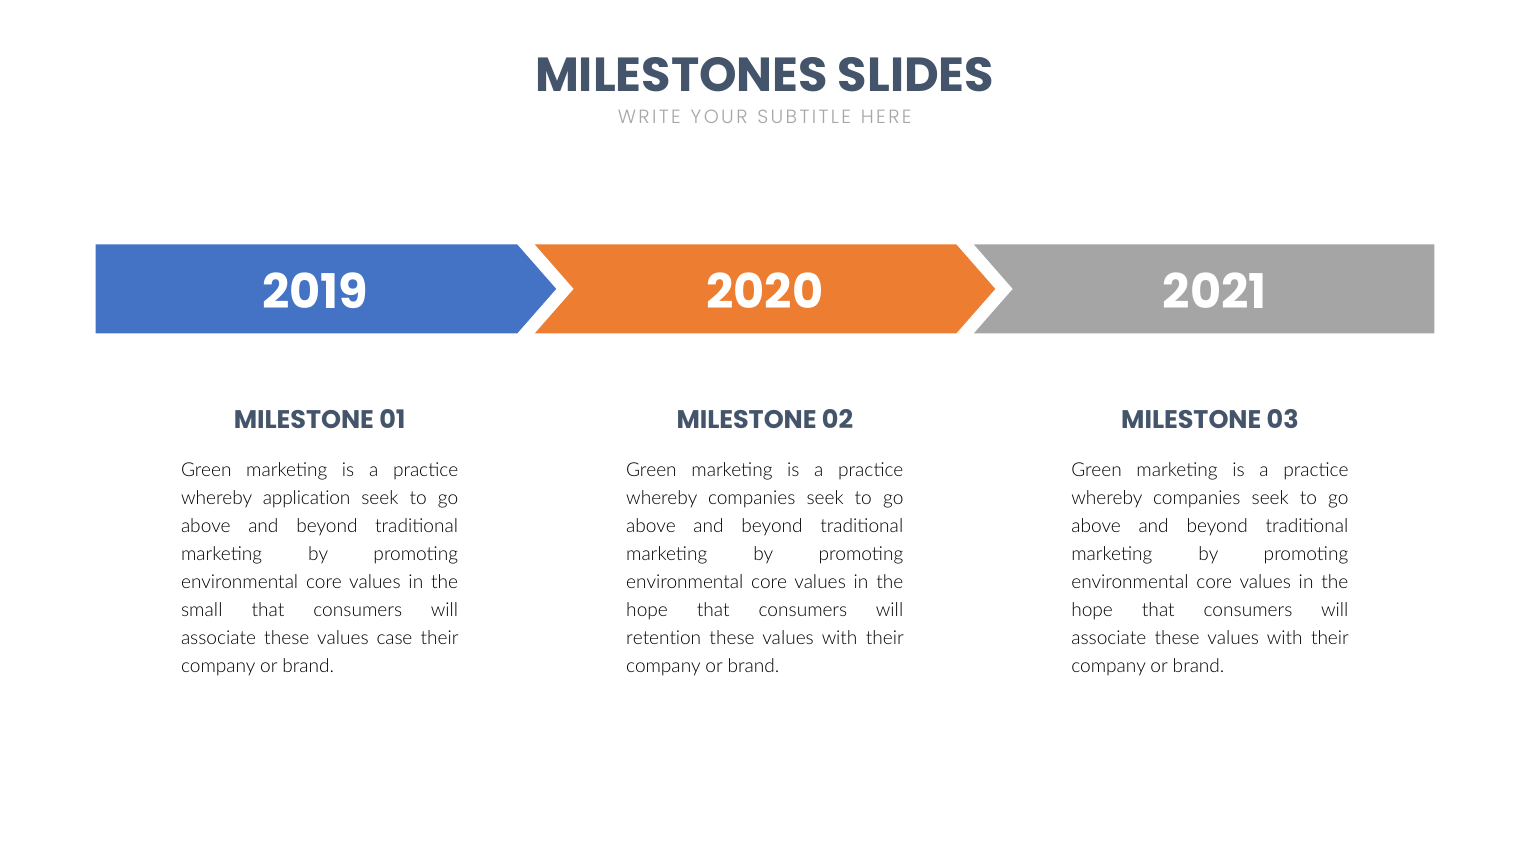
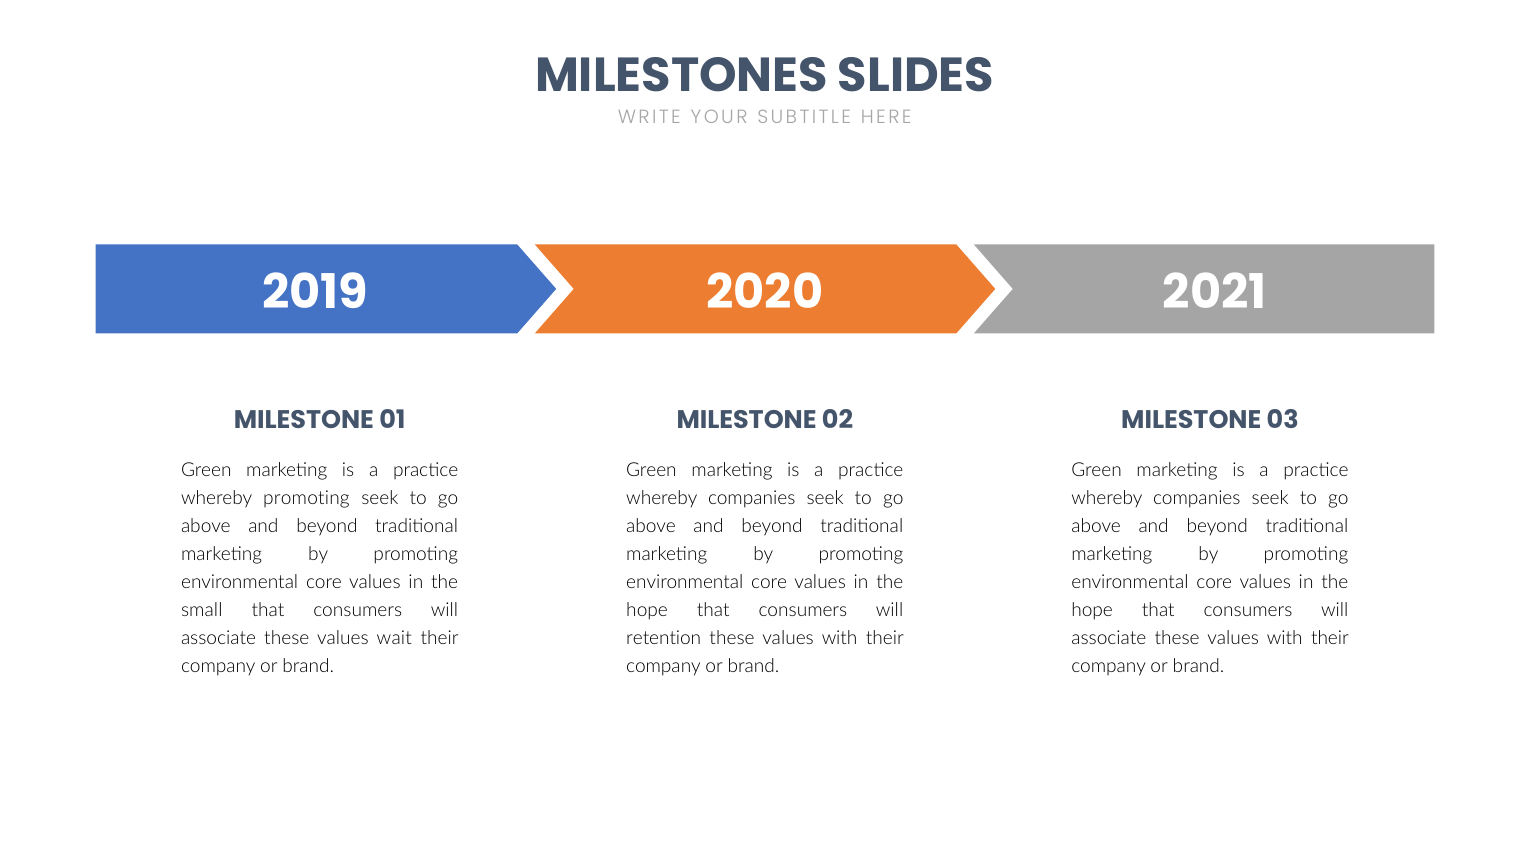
whereby application: application -> promoting
case: case -> wait
